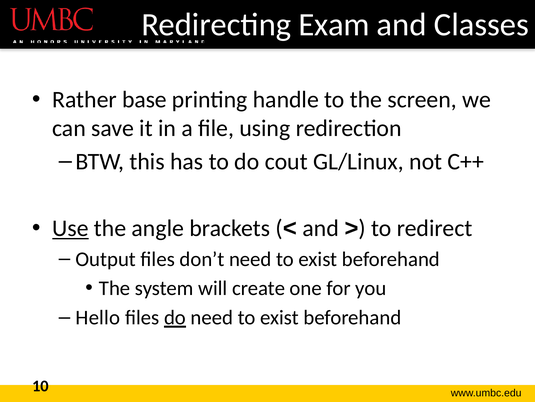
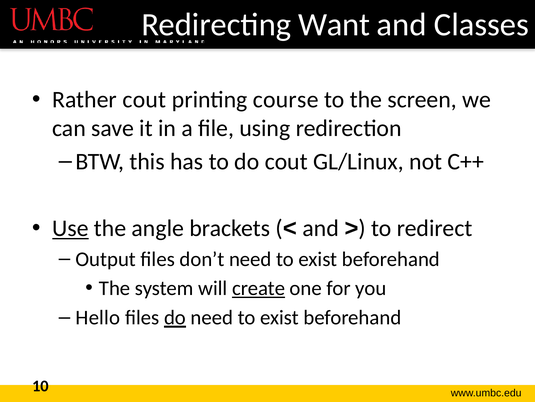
Exam: Exam -> Want
Rather base: base -> cout
handle: handle -> course
create underline: none -> present
